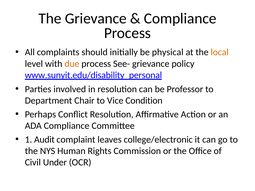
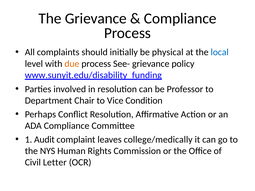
local colour: orange -> blue
www.sunyit.edu/disability_personal: www.sunyit.edu/disability_personal -> www.sunyit.edu/disability_funding
college/electronic: college/electronic -> college/medically
Under: Under -> Letter
